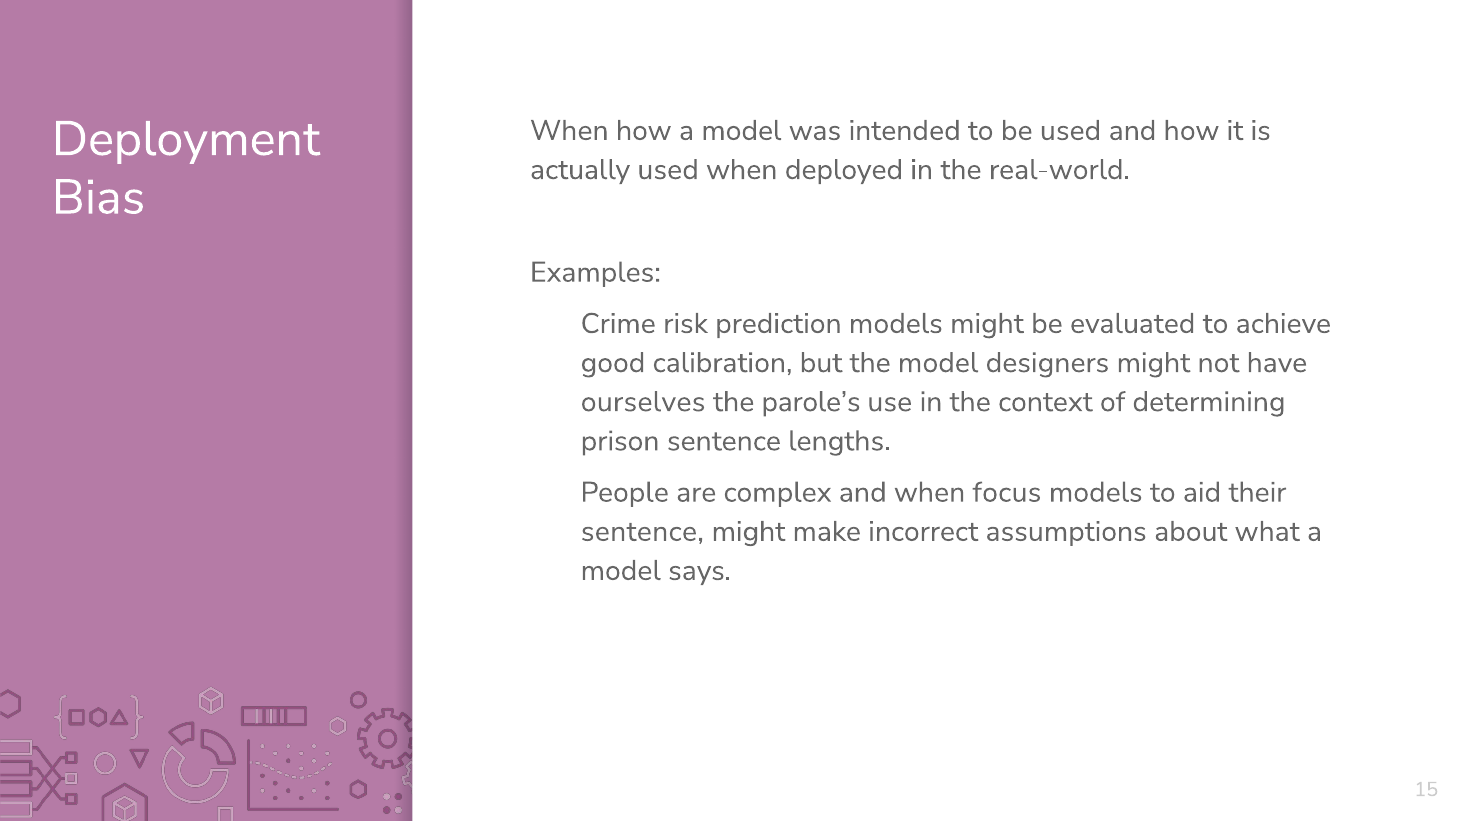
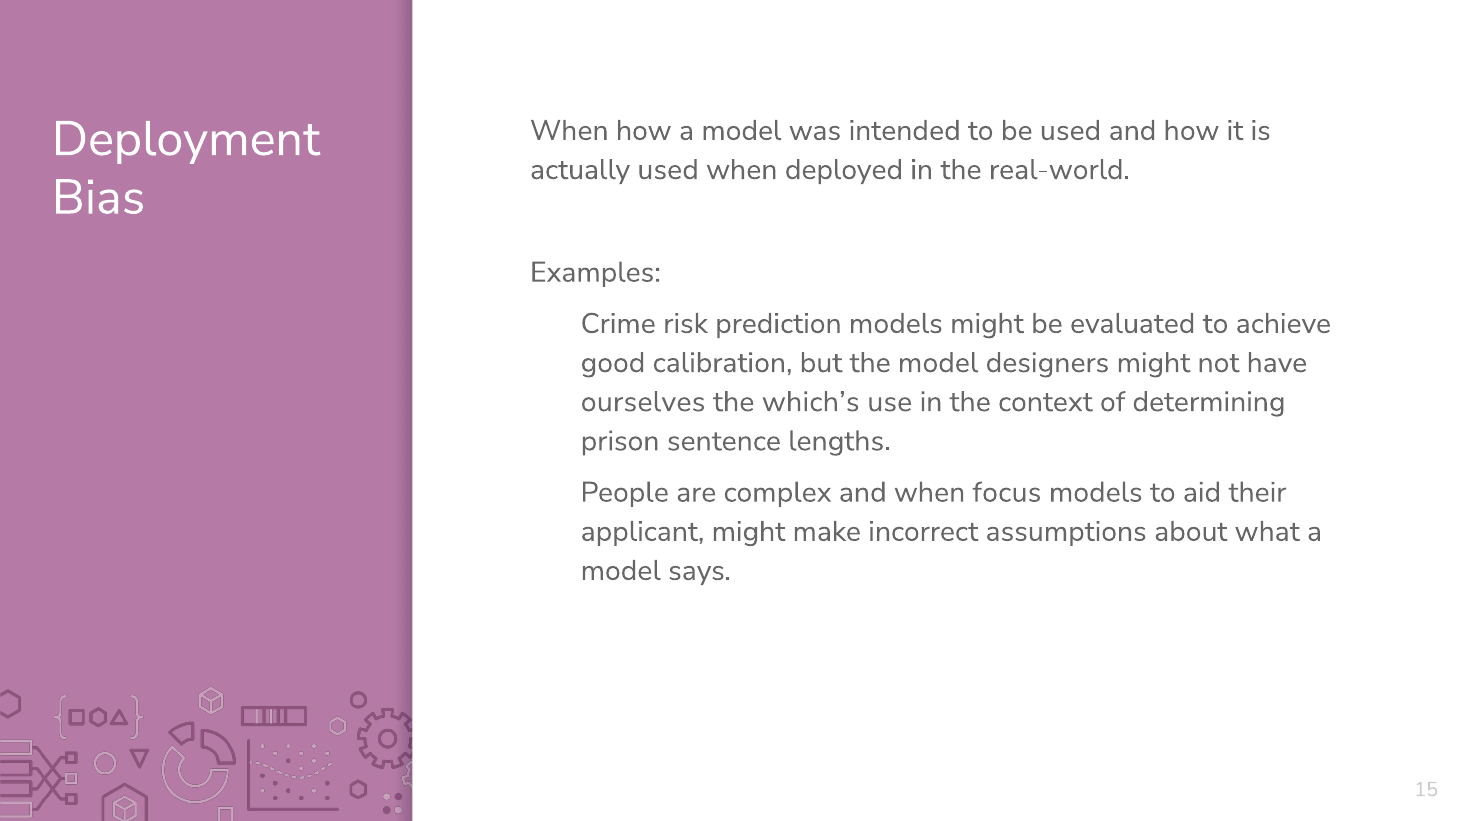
parole’s: parole’s -> which’s
sentence at (642, 531): sentence -> applicant
